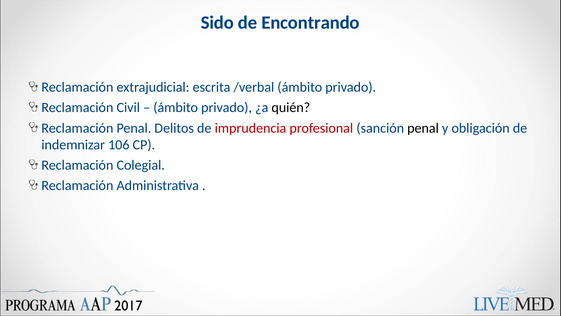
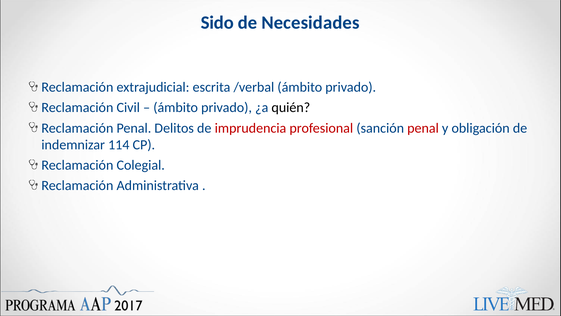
Encontrando: Encontrando -> Necesidades
penal at (423, 128) colour: black -> red
106: 106 -> 114
